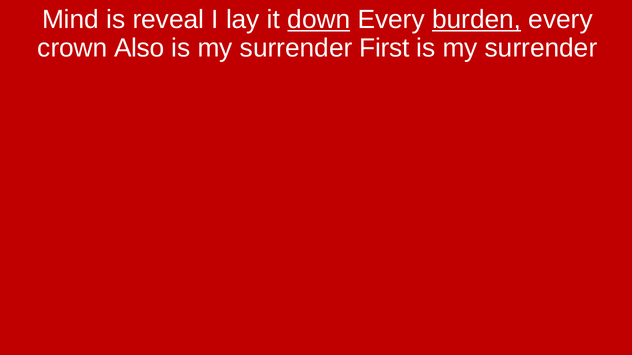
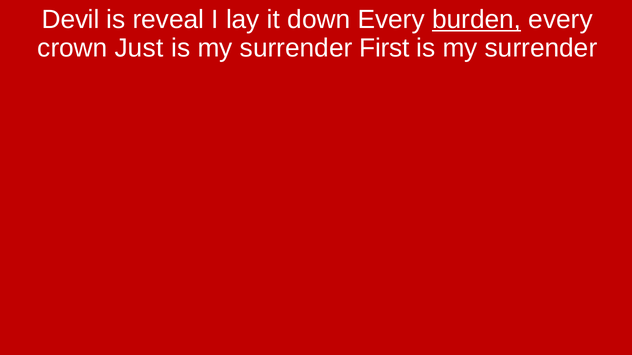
Mind: Mind -> Devil
down underline: present -> none
Also: Also -> Just
